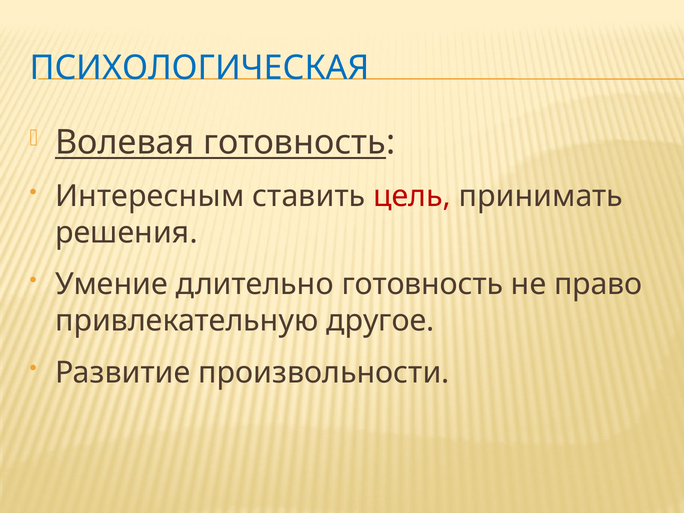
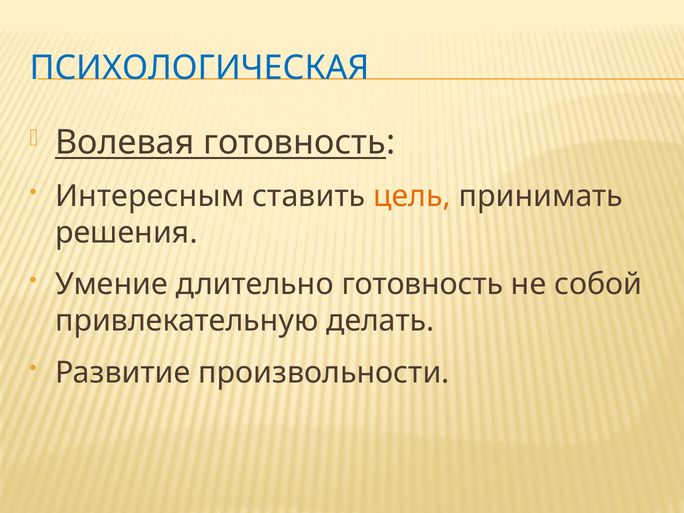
цель colour: red -> orange
право: право -> собой
другое: другое -> делать
